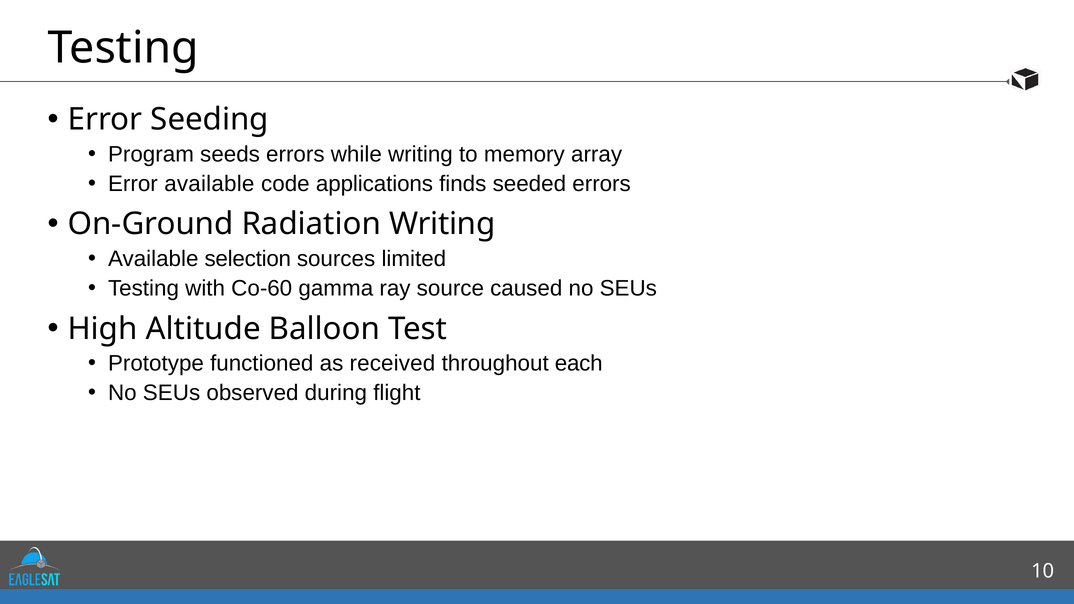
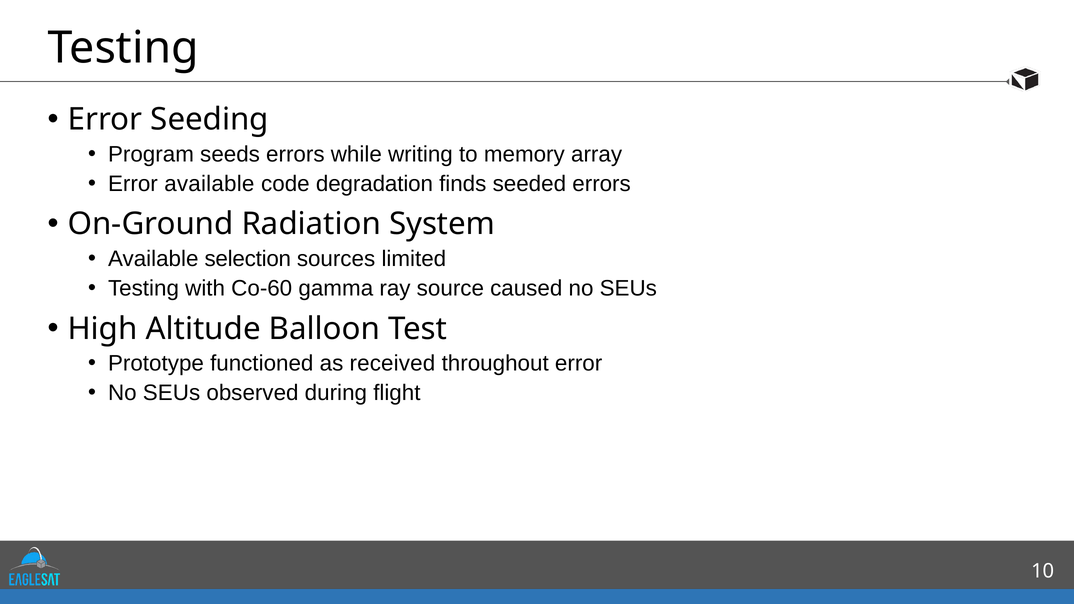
applications: applications -> degradation
Radiation Writing: Writing -> System
throughout each: each -> error
